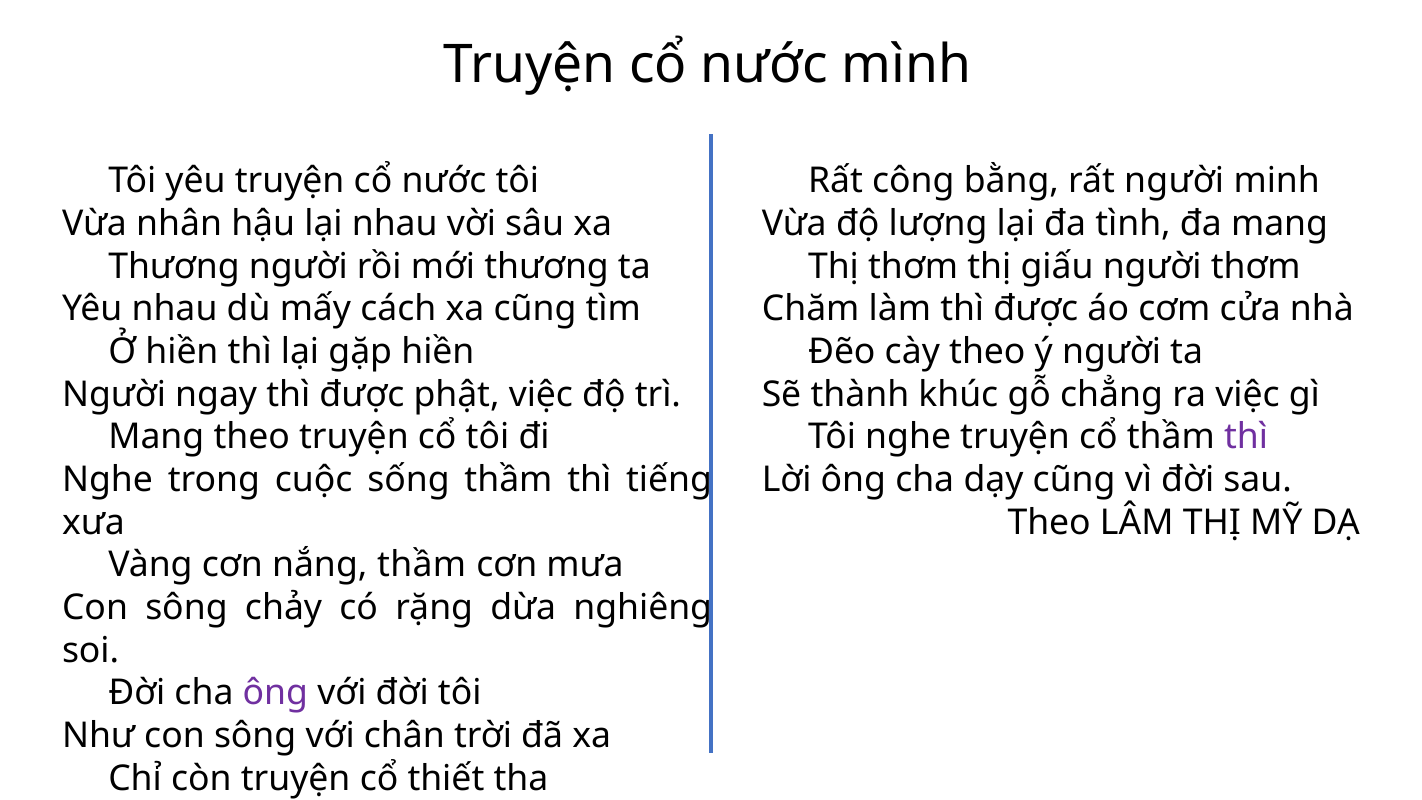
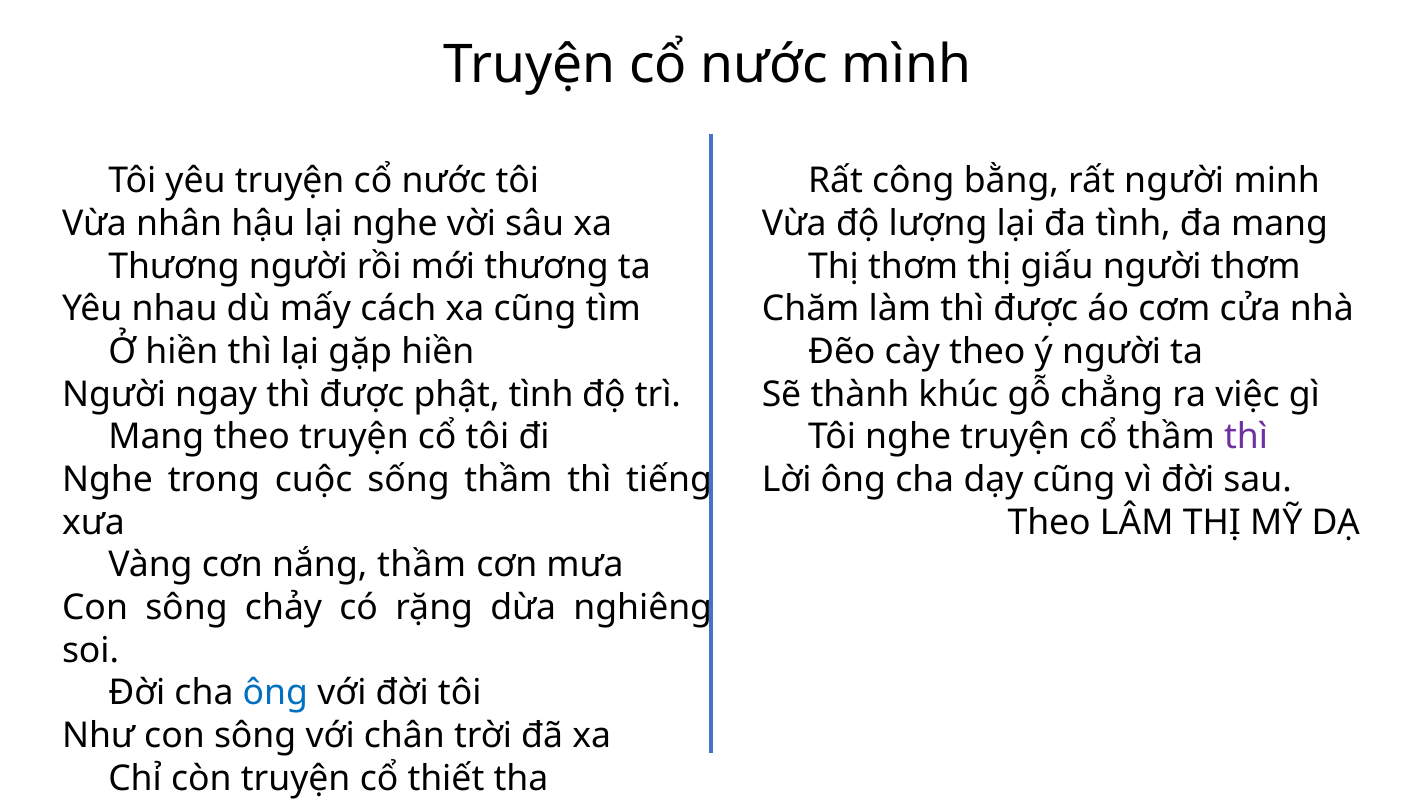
lại nhau: nhau -> nghe
phật việc: việc -> tình
ông at (275, 693) colour: purple -> blue
